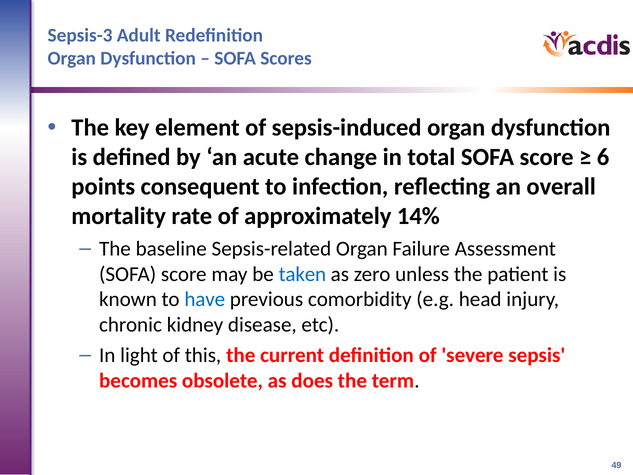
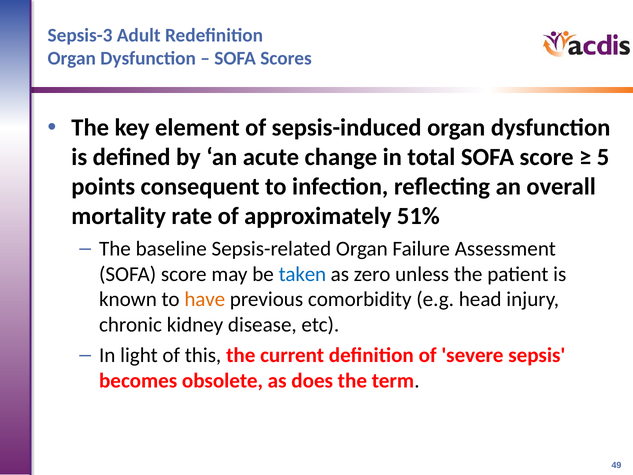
6: 6 -> 5
14%: 14% -> 51%
have colour: blue -> orange
